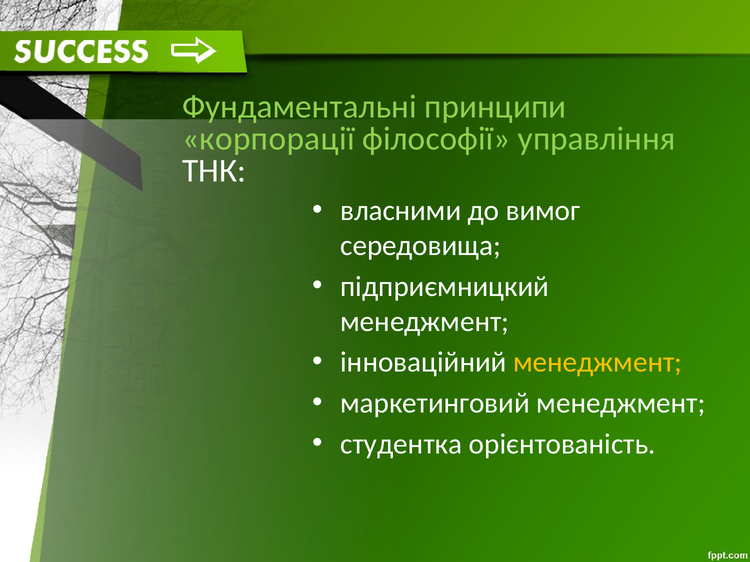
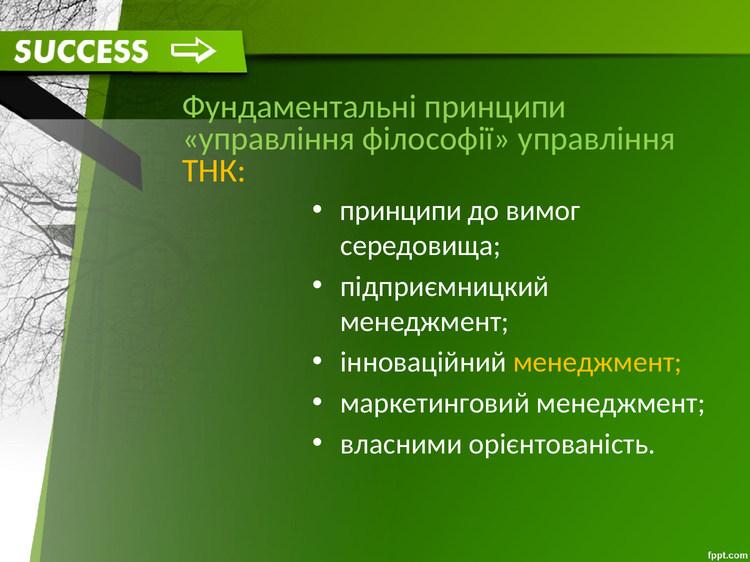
корпорації at (268, 139): корпорації -> управління
ТНК colour: white -> yellow
власними at (401, 211): власними -> принципи
студентка: студентка -> власними
